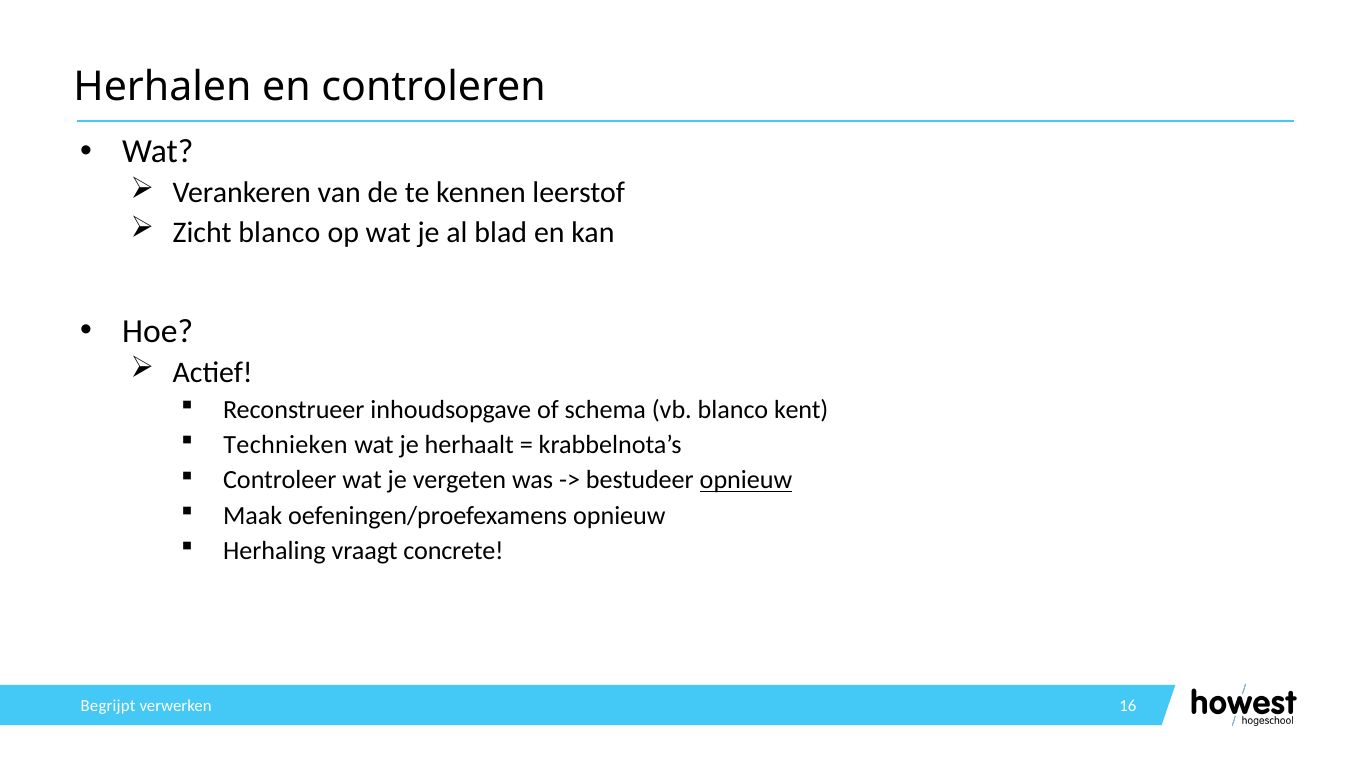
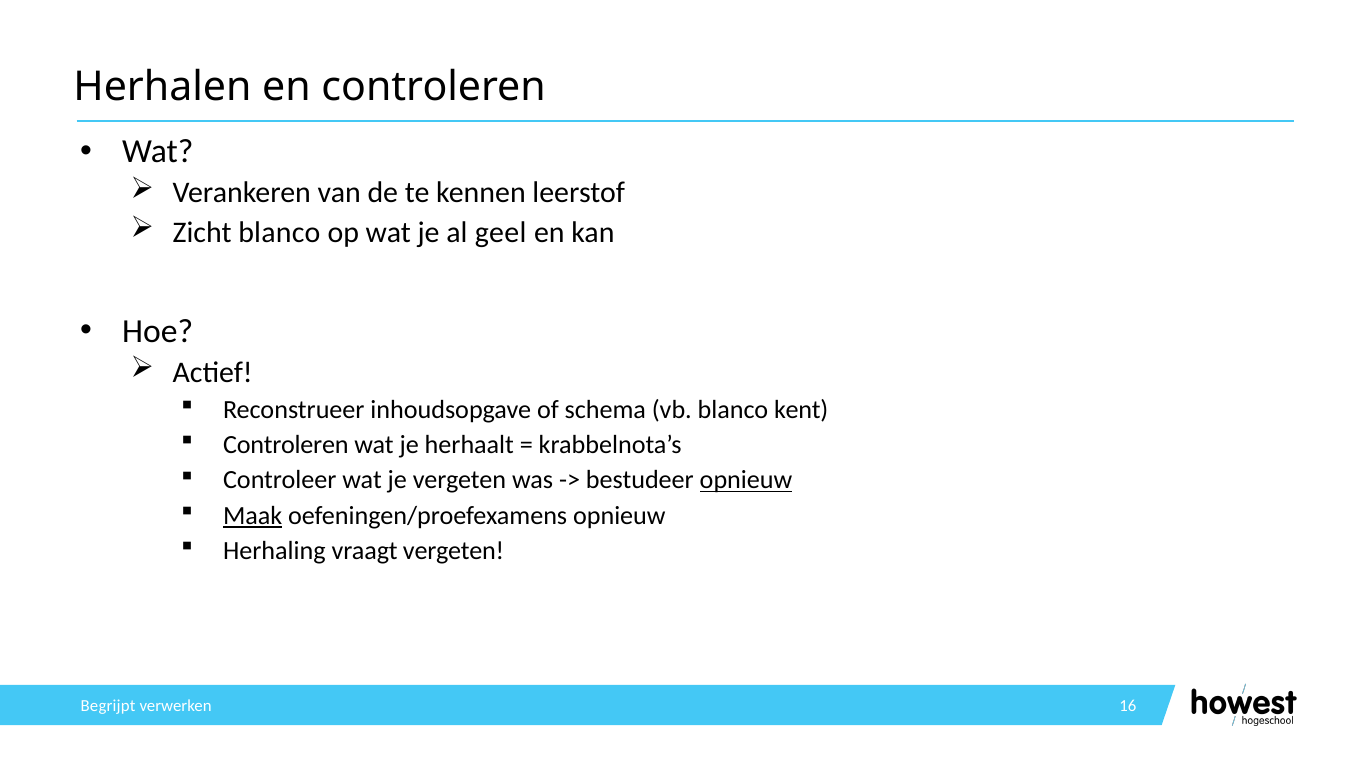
blad: blad -> geel
Technieken at (286, 445): Technieken -> Controleren
Maak underline: none -> present
vraagt concrete: concrete -> vergeten
